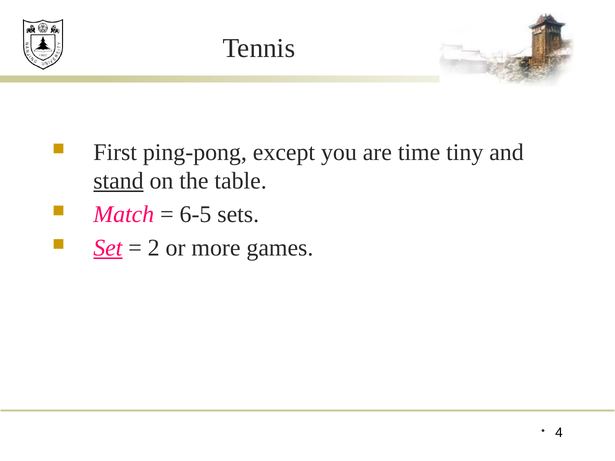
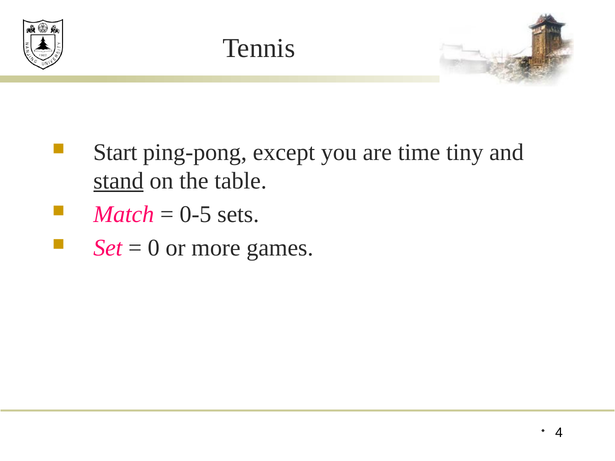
First: First -> Start
6-5: 6-5 -> 0-5
Set underline: present -> none
2: 2 -> 0
